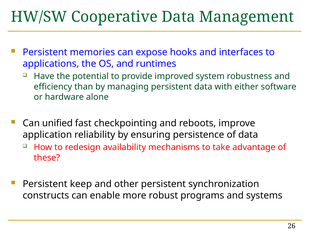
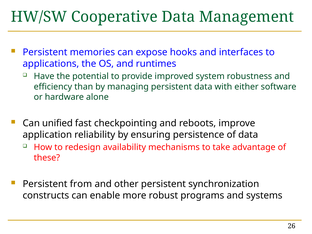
keep: keep -> from
